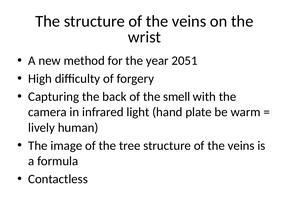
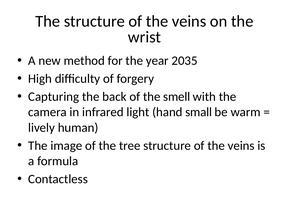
2051: 2051 -> 2035
plate: plate -> small
